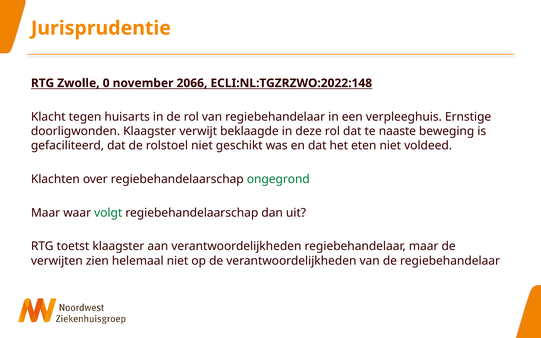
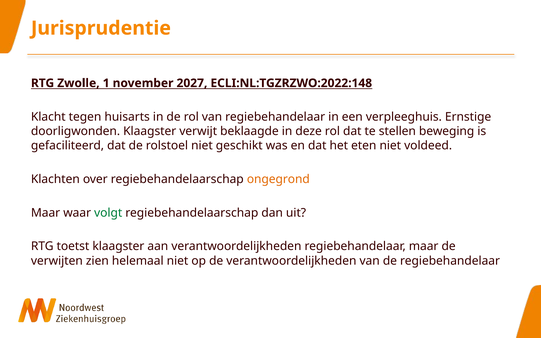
0: 0 -> 1
2066: 2066 -> 2027
naaste: naaste -> stellen
ongegrond colour: green -> orange
